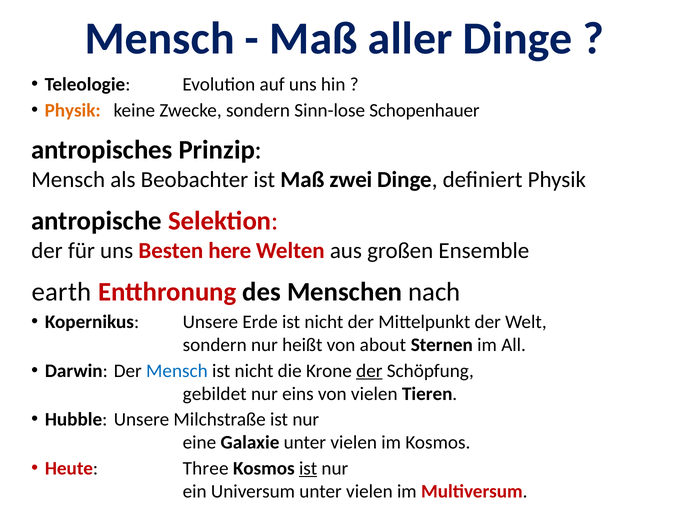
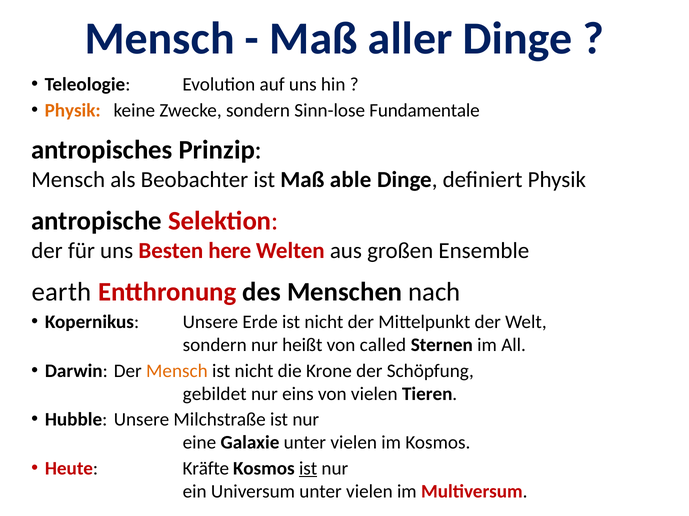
Schopenhauer: Schopenhauer -> Fundamentale
zwei: zwei -> able
about: about -> called
Mensch at (177, 371) colour: blue -> orange
der at (369, 371) underline: present -> none
Three: Three -> Kräfte
